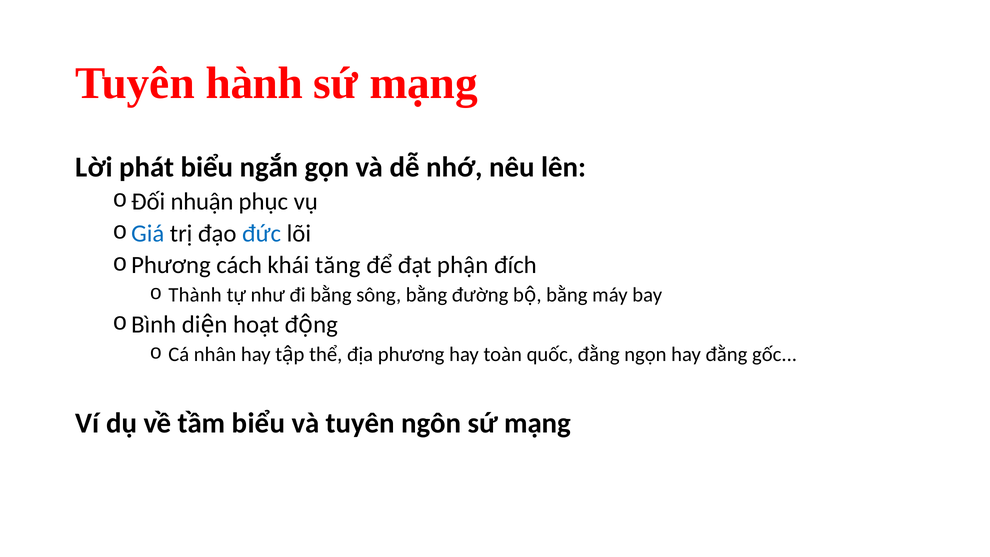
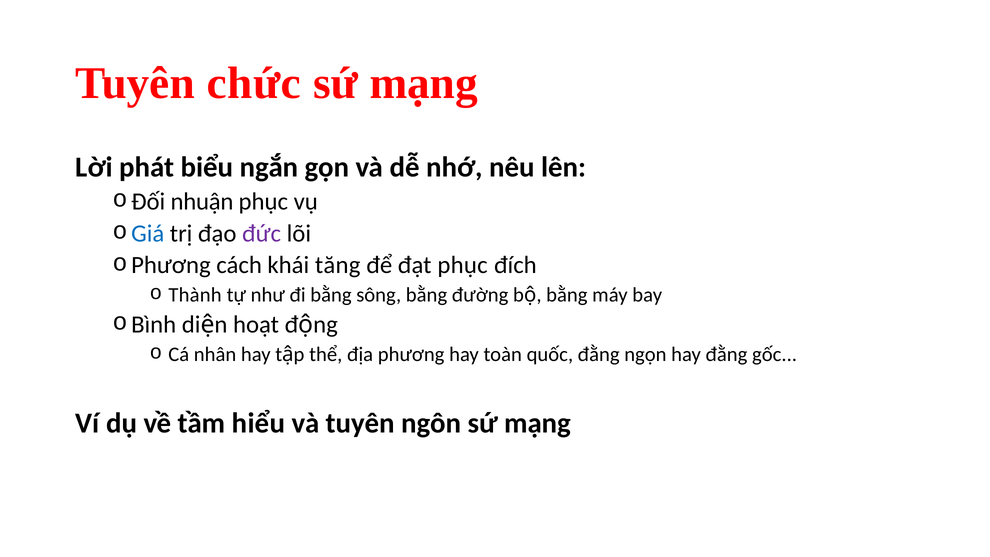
hành: hành -> chức
đức colour: blue -> purple
đạt phận: phận -> phục
tầm biểu: biểu -> hiểu
